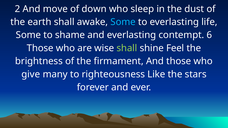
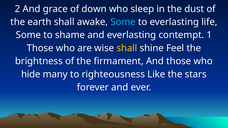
move: move -> grace
6: 6 -> 1
shall at (127, 48) colour: light green -> yellow
give: give -> hide
